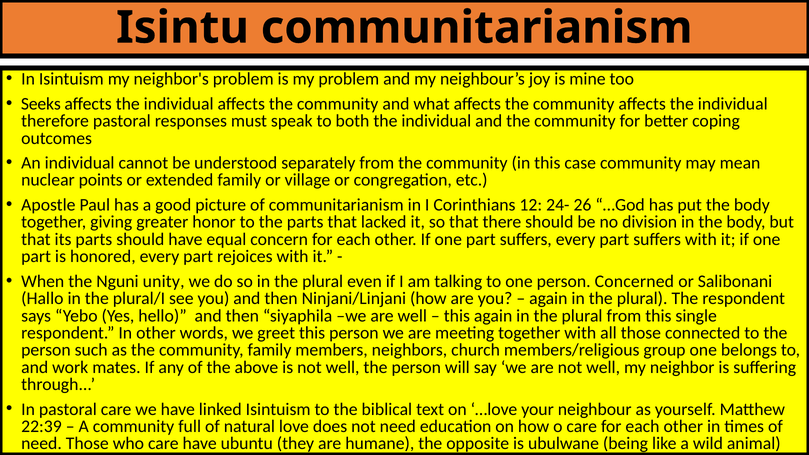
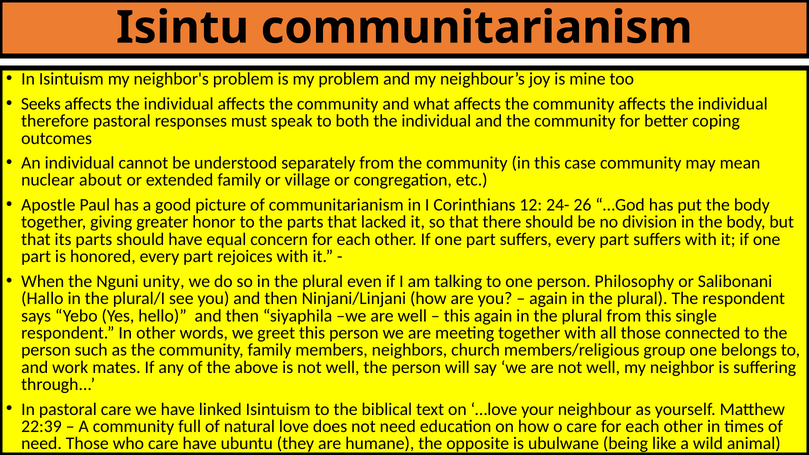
points: points -> about
Concerned: Concerned -> Philosophy
